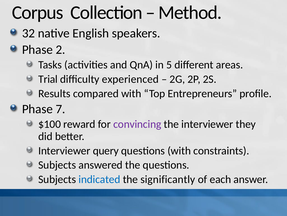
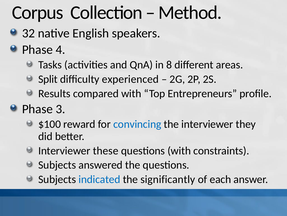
2: 2 -> 4
5: 5 -> 8
Trial: Trial -> Split
7: 7 -> 3
convincing colour: purple -> blue
query: query -> these
